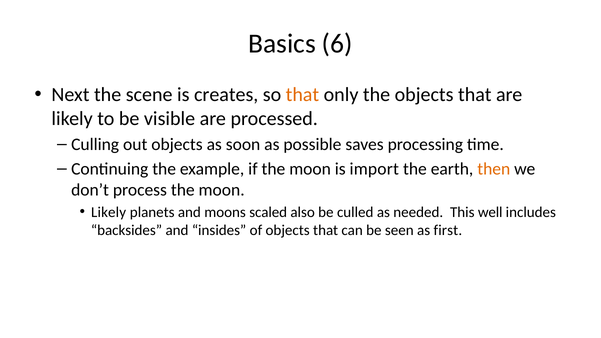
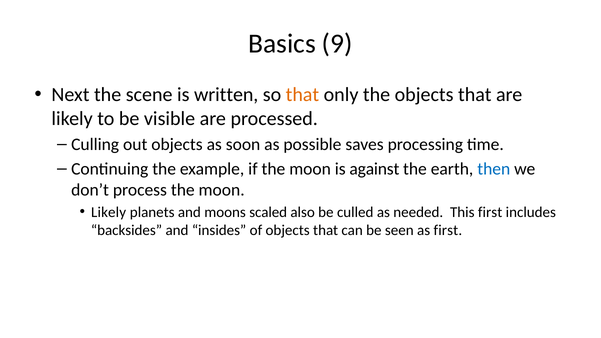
6: 6 -> 9
creates: creates -> written
import: import -> against
then colour: orange -> blue
This well: well -> first
